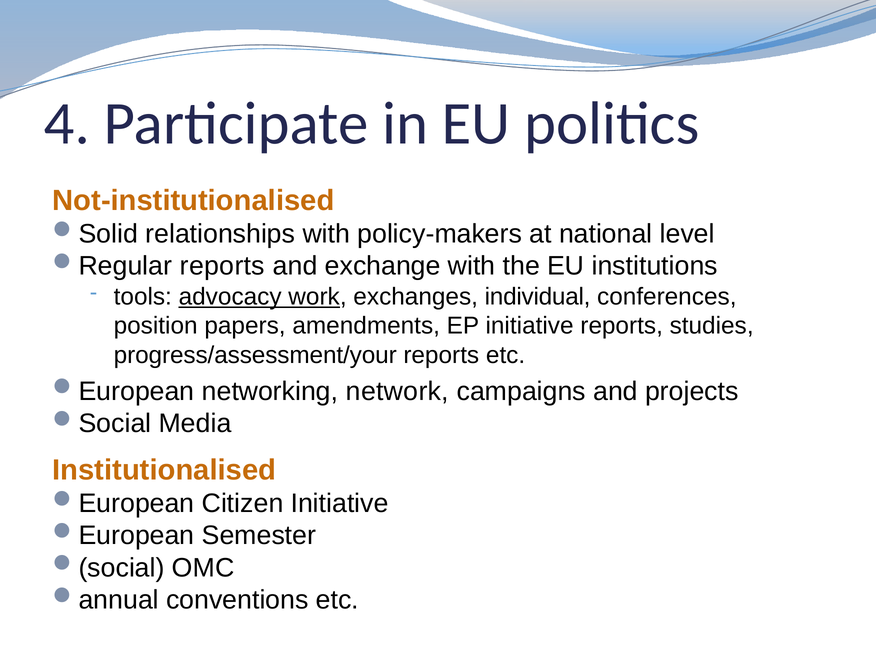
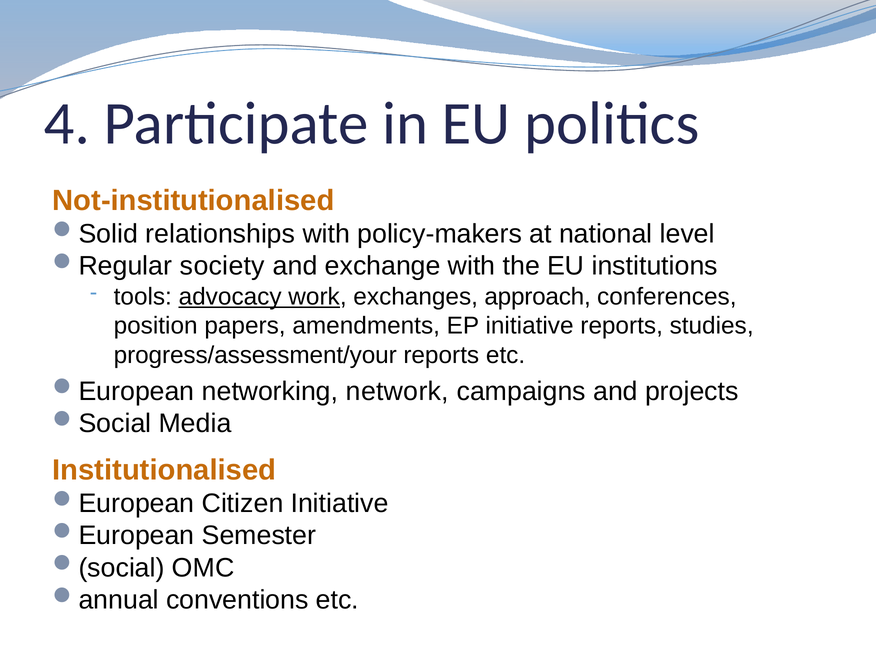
reports at (222, 266): reports -> society
individual: individual -> approach
